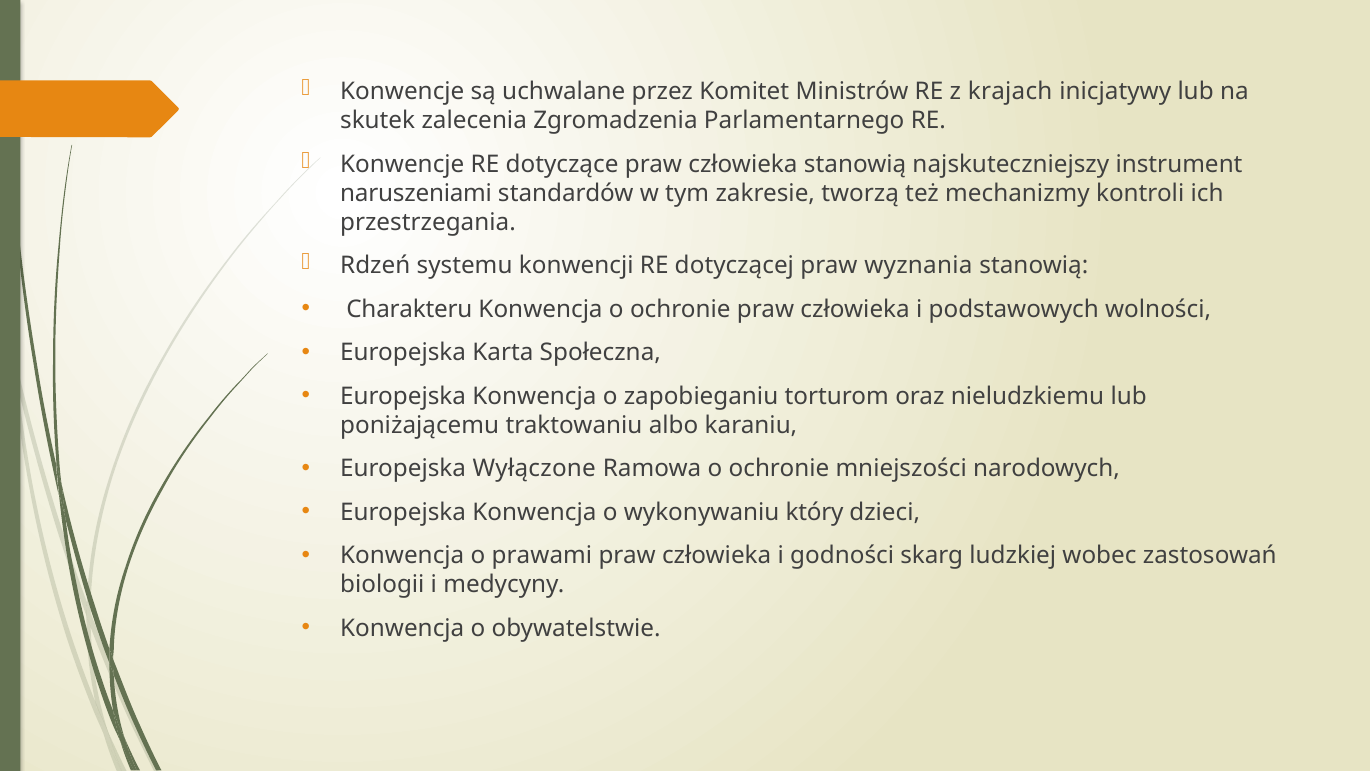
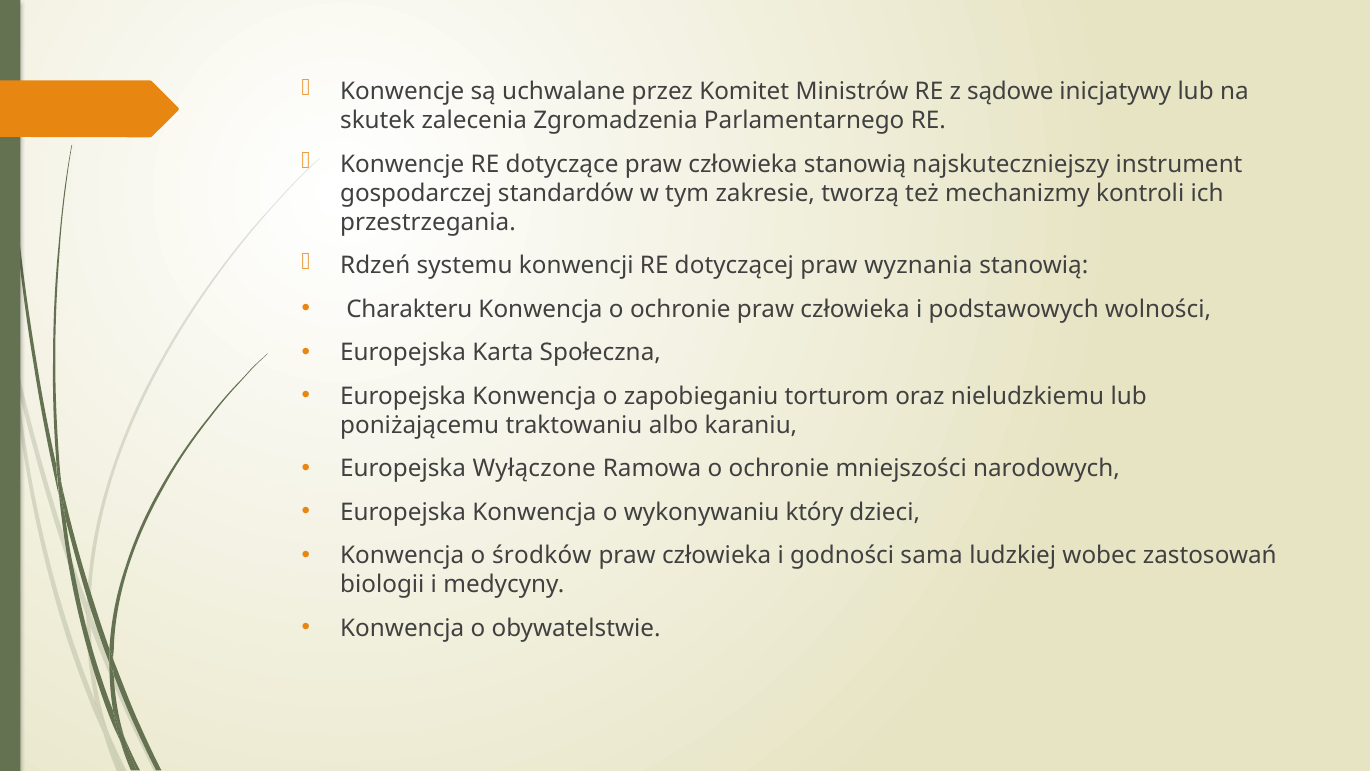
krajach: krajach -> sądowe
naruszeniami: naruszeniami -> gospodarczej
prawami: prawami -> środków
skarg: skarg -> sama
